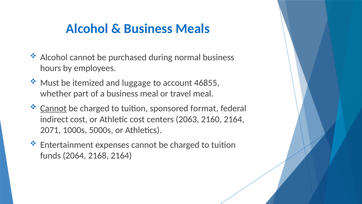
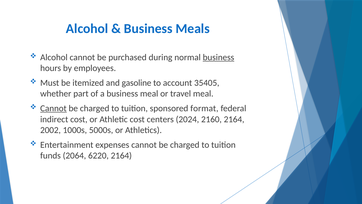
business at (219, 57) underline: none -> present
luggage: luggage -> gasoline
46855: 46855 -> 35405
2063: 2063 -> 2024
2071: 2071 -> 2002
2168: 2168 -> 6220
